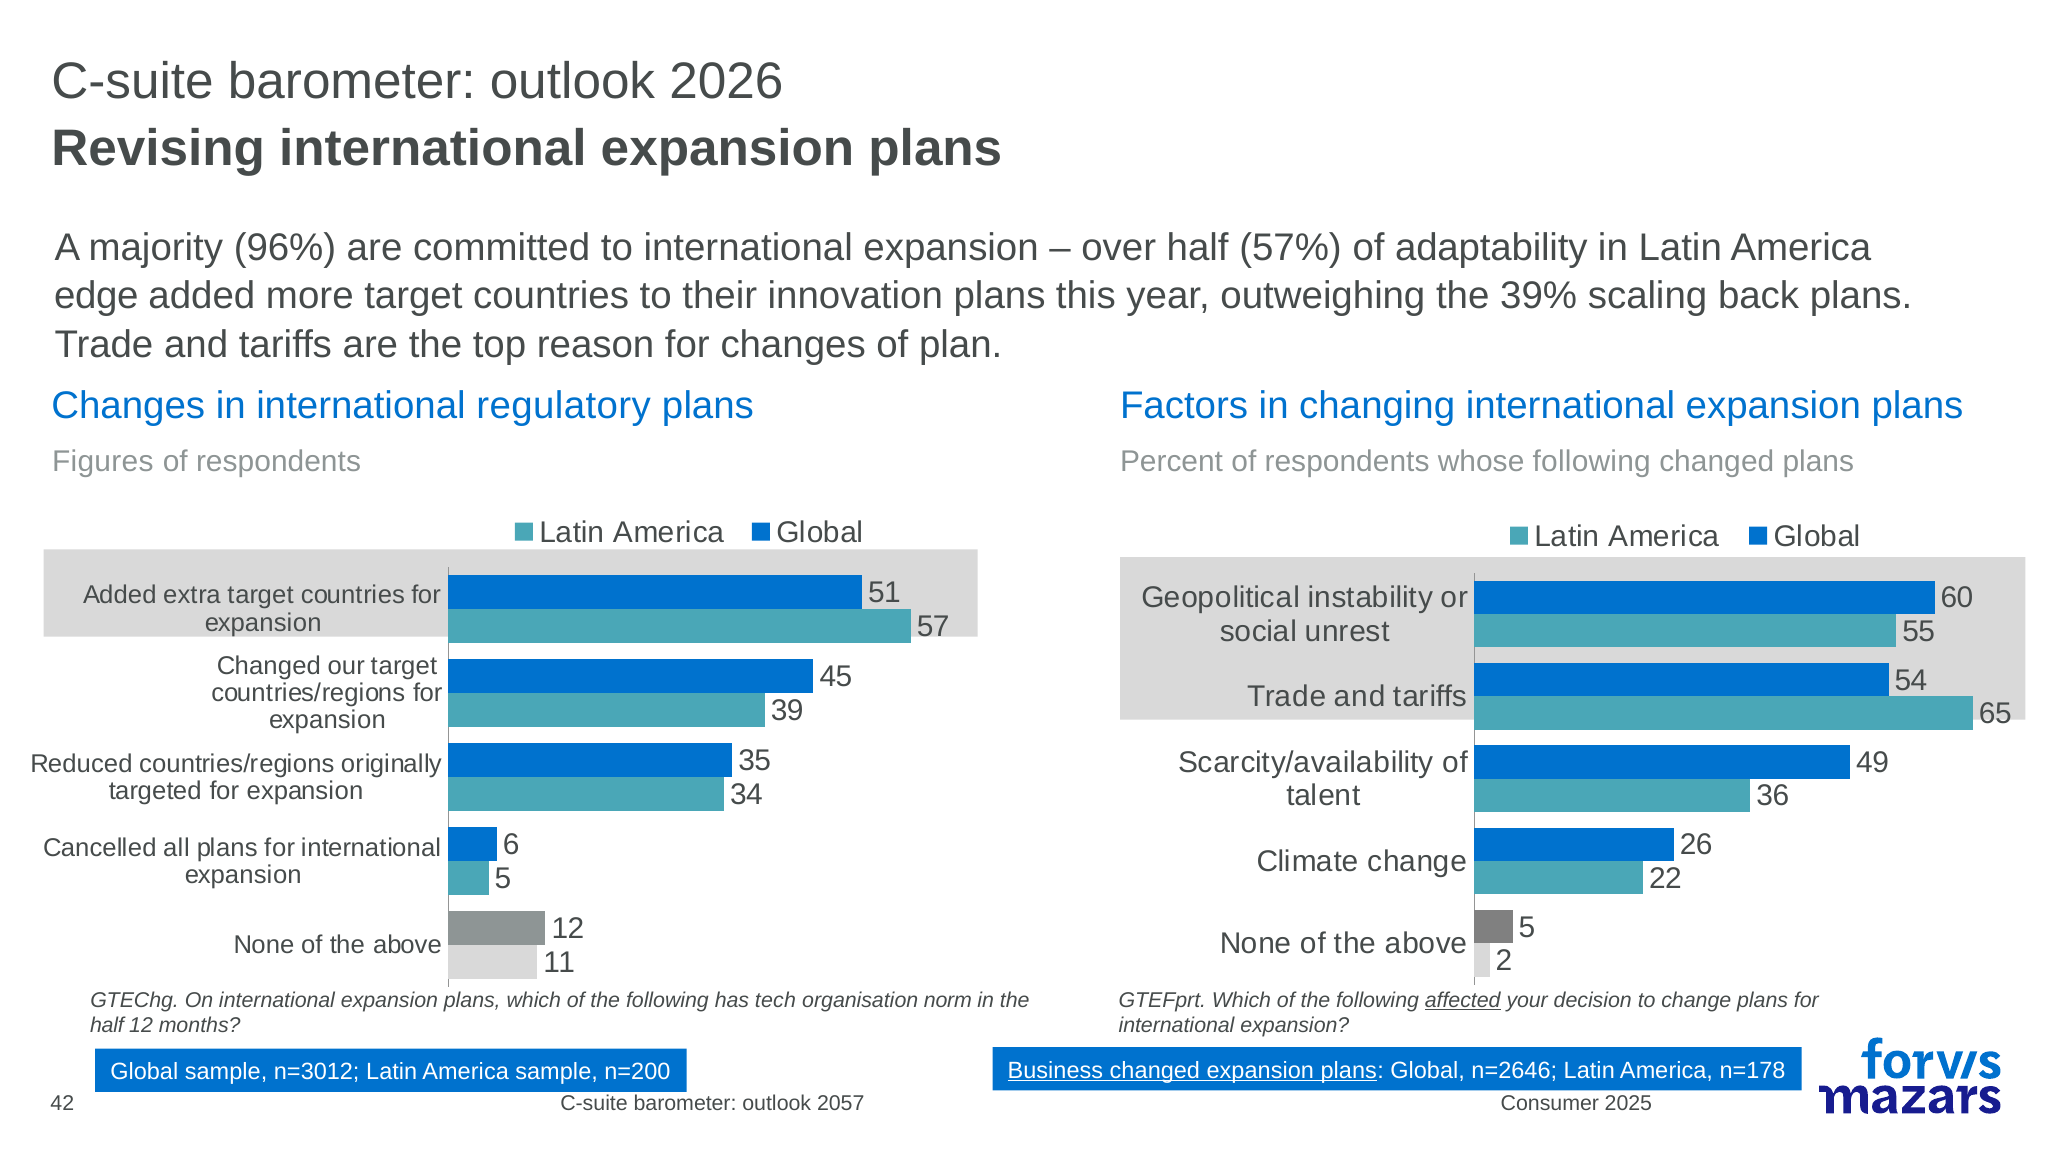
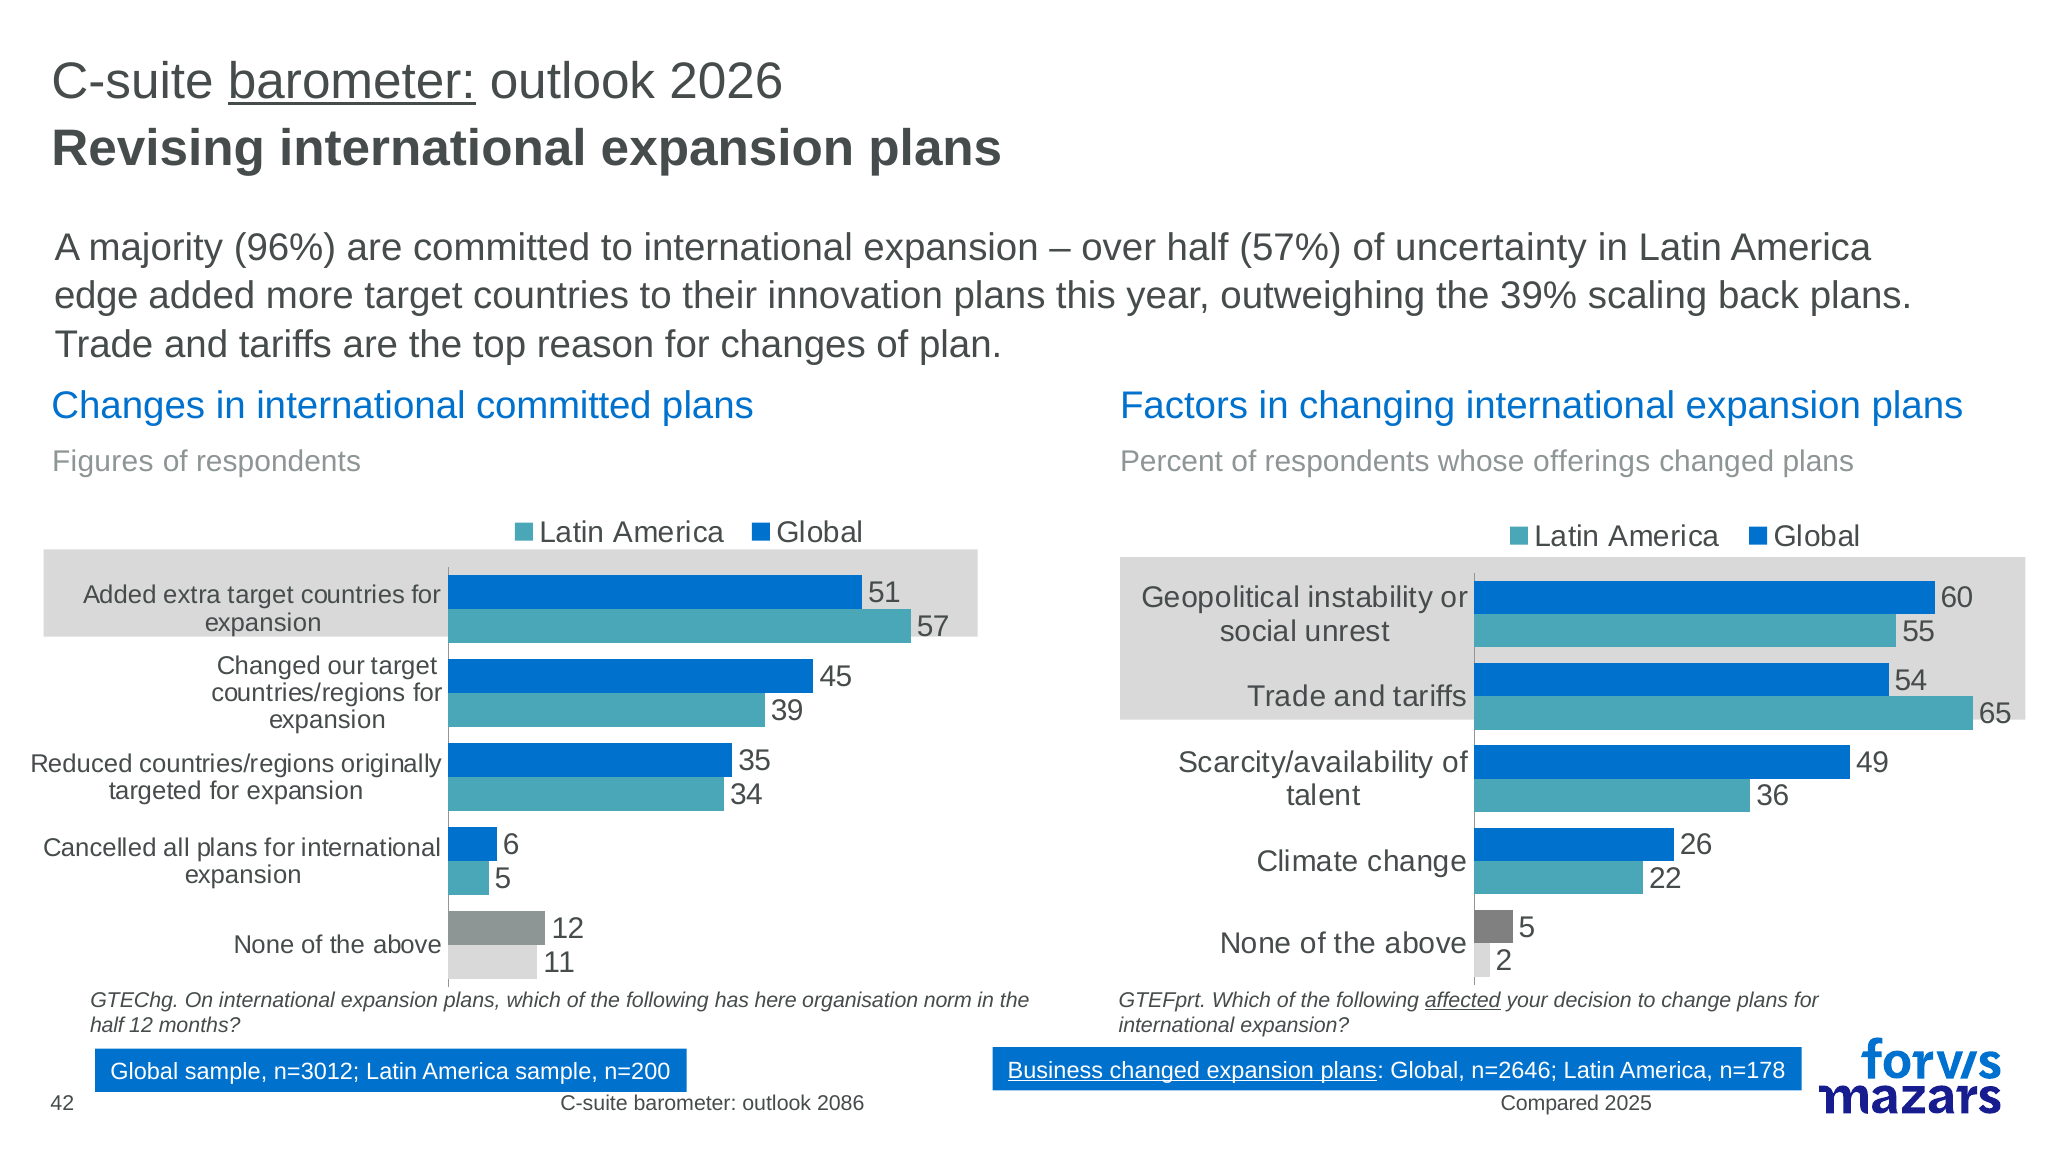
barometer at (352, 81) underline: none -> present
adaptability: adaptability -> uncertainty
international regulatory: regulatory -> committed
whose following: following -> offerings
tech: tech -> here
2057: 2057 -> 2086
Consumer: Consumer -> Compared
